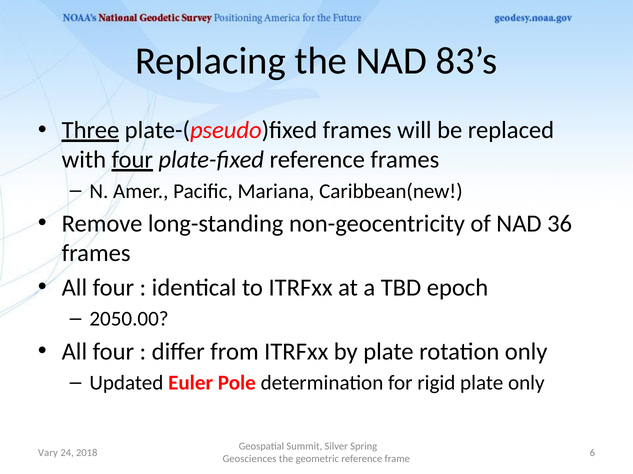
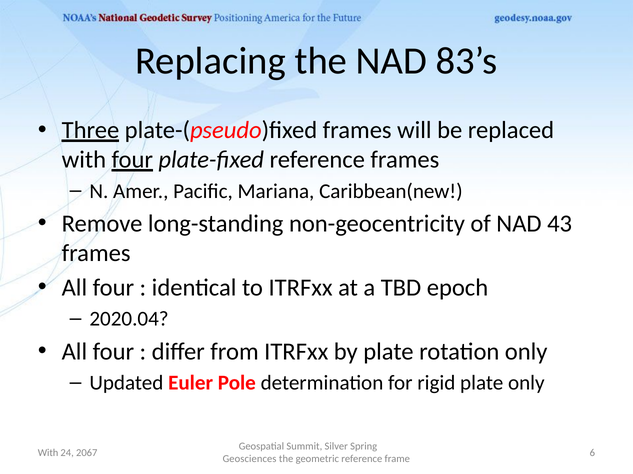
36: 36 -> 43
2050.00: 2050.00 -> 2020.04
Vary at (48, 453): Vary -> With
2018: 2018 -> 2067
